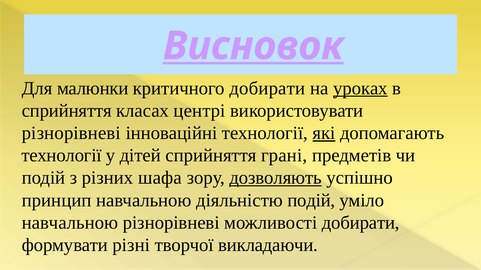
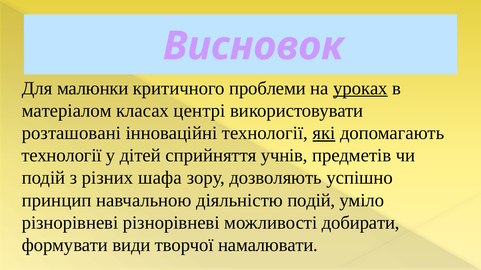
Висновок underline: present -> none
критичного добирати: добирати -> проблеми
сприйняття at (67, 111): сприйняття -> матеріалом
різнорівневі at (71, 133): різнорівневі -> розташовані
грані: грані -> учнів
дозволяють underline: present -> none
навчальною at (70, 223): навчальною -> різнорівневі
різні: різні -> види
викладаючи: викладаючи -> намалювати
